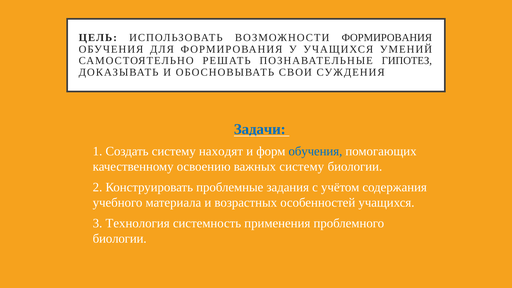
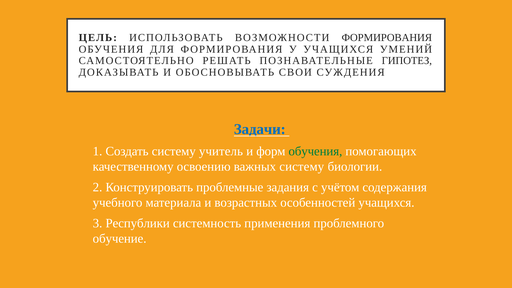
находят: находят -> учитель
обучения at (315, 151) colour: blue -> green
Технология: Технология -> Республики
биологии at (120, 239): биологии -> обучение
